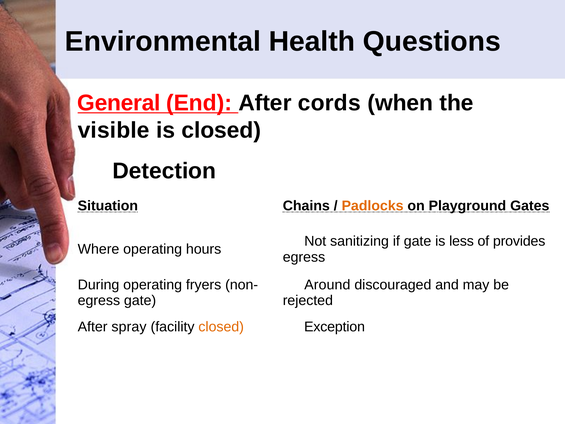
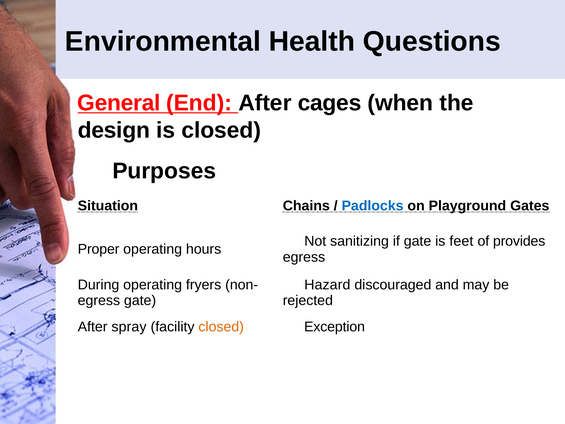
cords: cords -> cages
visible: visible -> design
Detection: Detection -> Purposes
Padlocks colour: orange -> blue
less: less -> feet
Where: Where -> Proper
Around: Around -> Hazard
